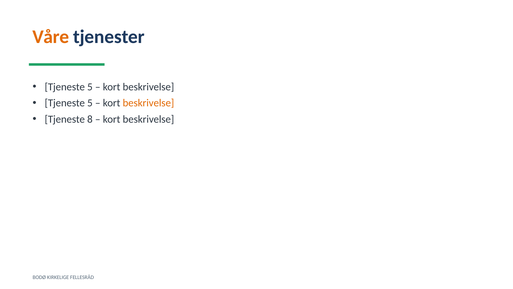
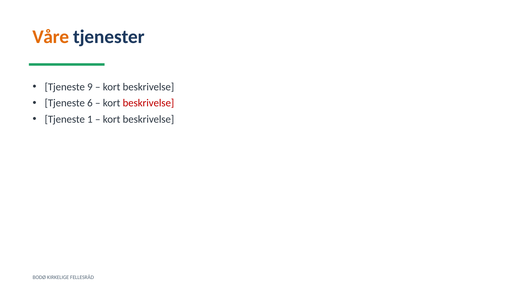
5 at (90, 87): 5 -> 9
5 at (90, 103): 5 -> 6
beskrivelse at (148, 103) colour: orange -> red
8: 8 -> 1
